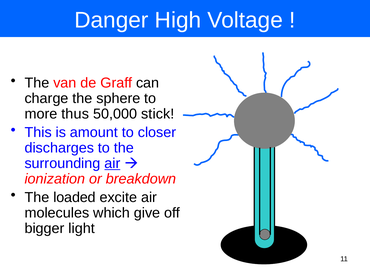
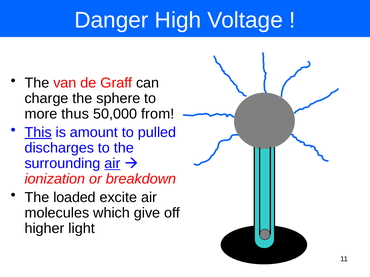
stick: stick -> from
This underline: none -> present
closer: closer -> pulled
bigger: bigger -> higher
